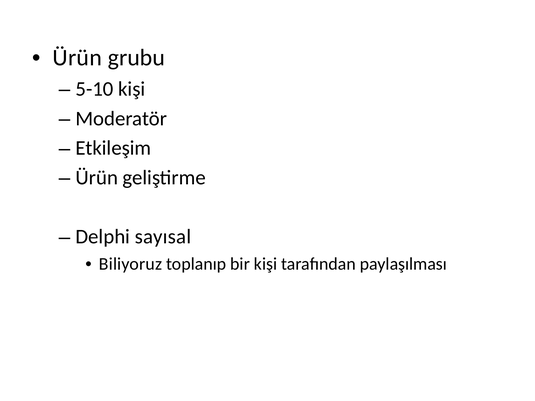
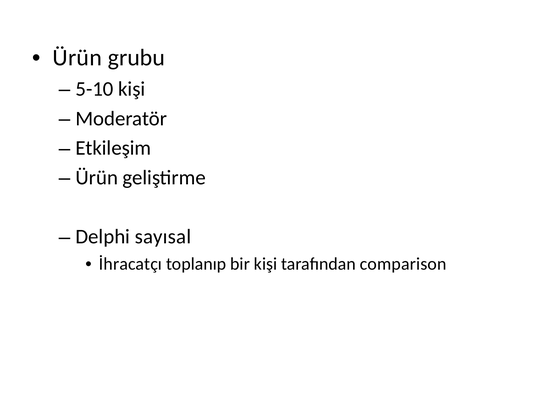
Biliyoruz: Biliyoruz -> İhracatçı
paylaşılması: paylaşılması -> comparison
